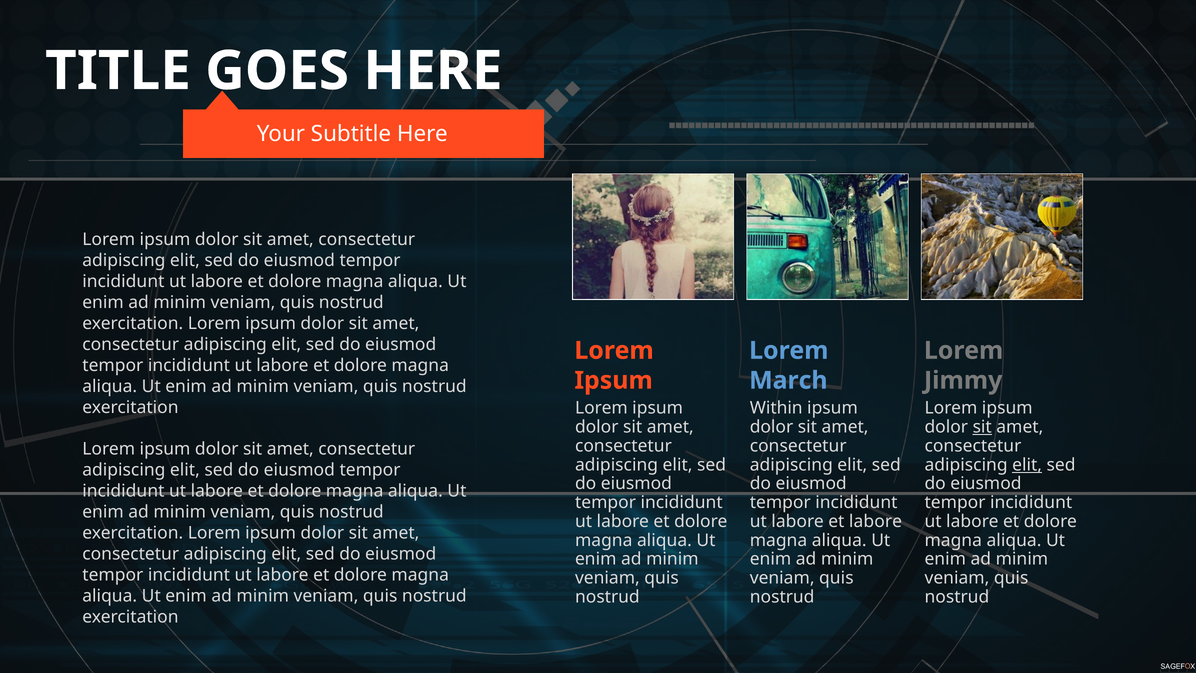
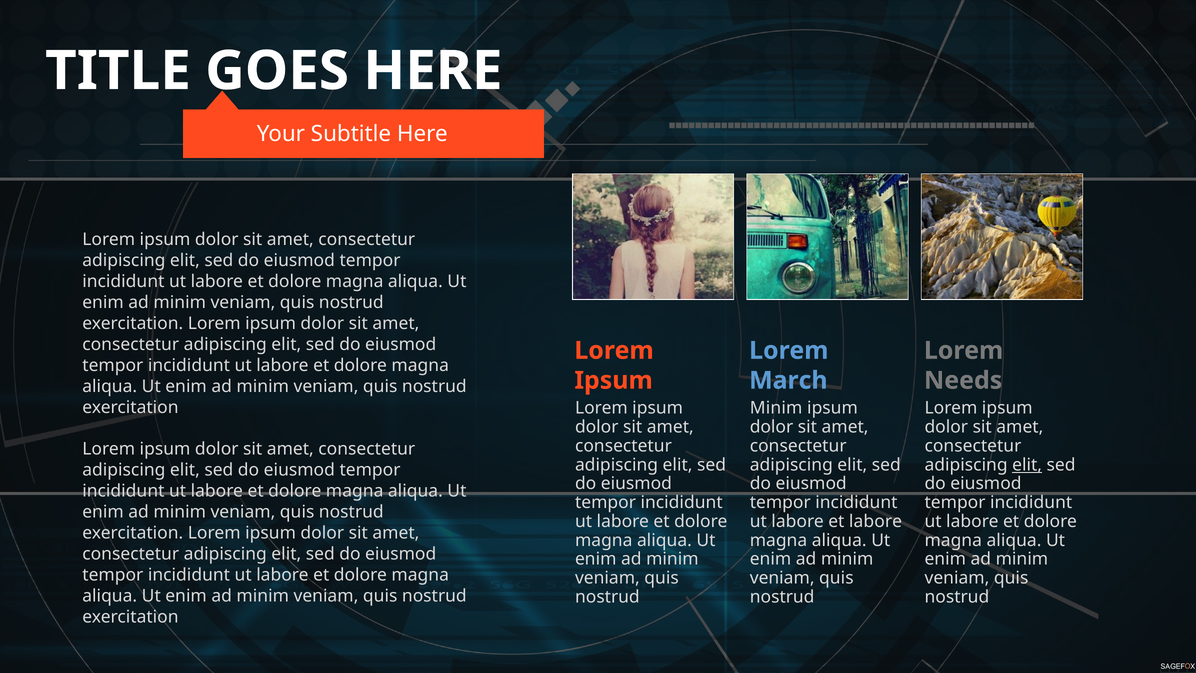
Jimmy: Jimmy -> Needs
Within at (776, 408): Within -> Minim
sit at (982, 427) underline: present -> none
